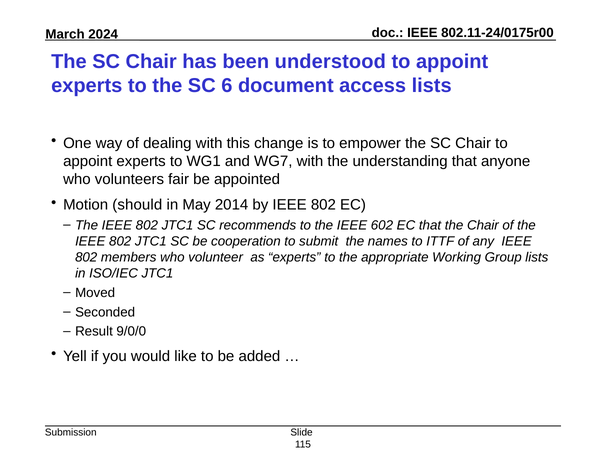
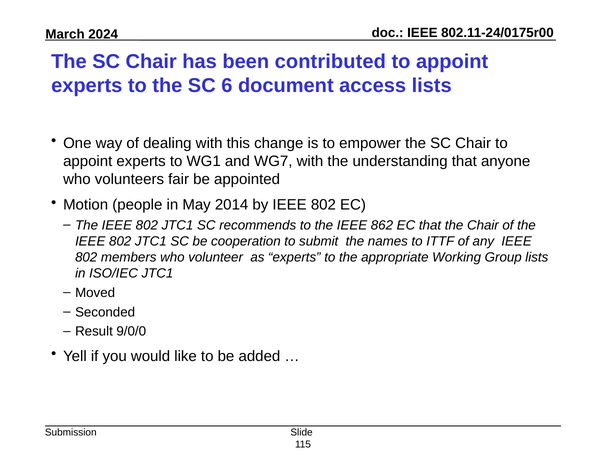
understood: understood -> contributed
should: should -> people
602: 602 -> 862
